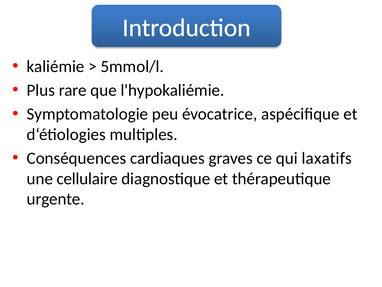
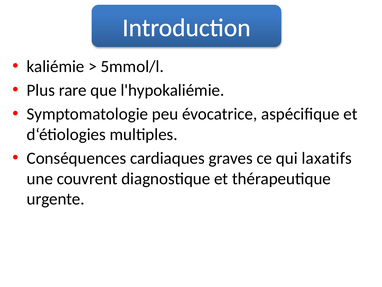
cellulaire: cellulaire -> couvrent
